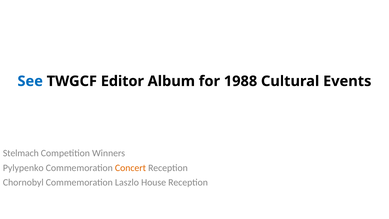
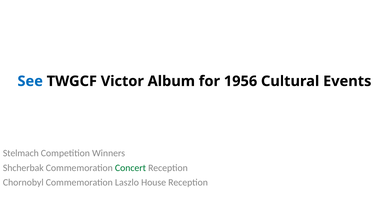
Editor: Editor -> Victor
1988: 1988 -> 1956
Pylypenko: Pylypenko -> Shcherbak
Concert colour: orange -> green
